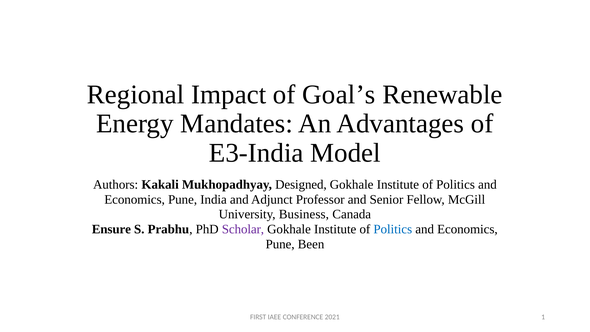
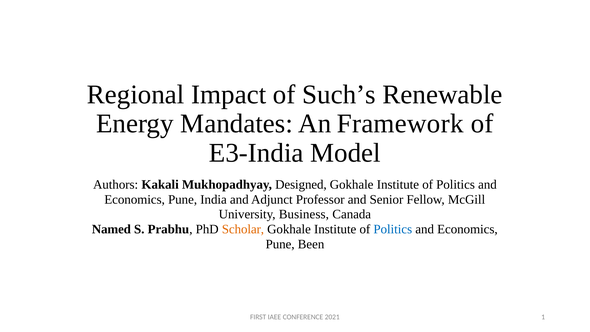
Goal’s: Goal’s -> Such’s
Advantages: Advantages -> Framework
Ensure: Ensure -> Named
Scholar colour: purple -> orange
